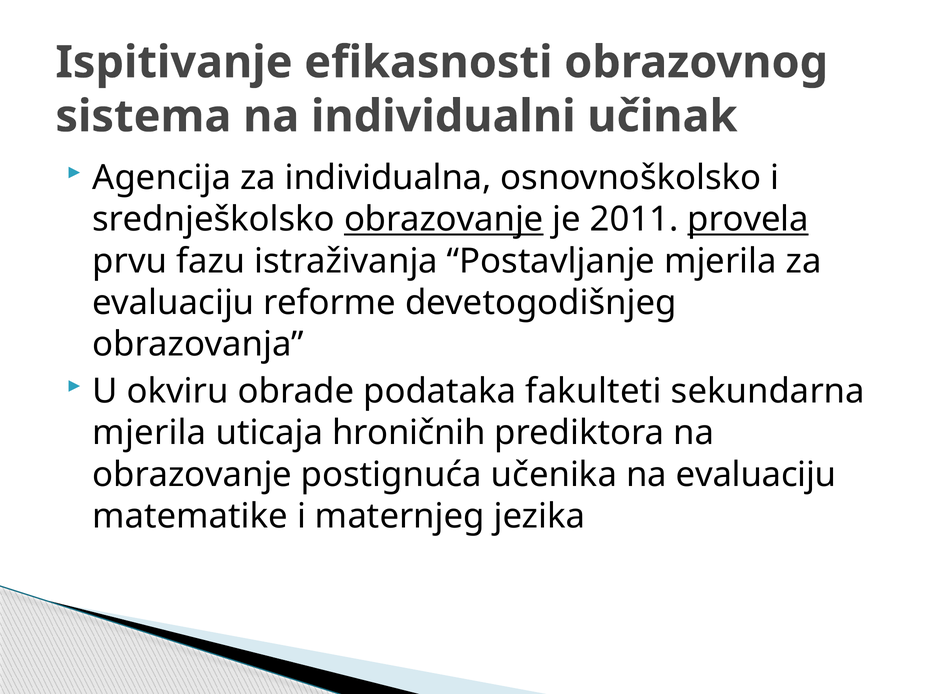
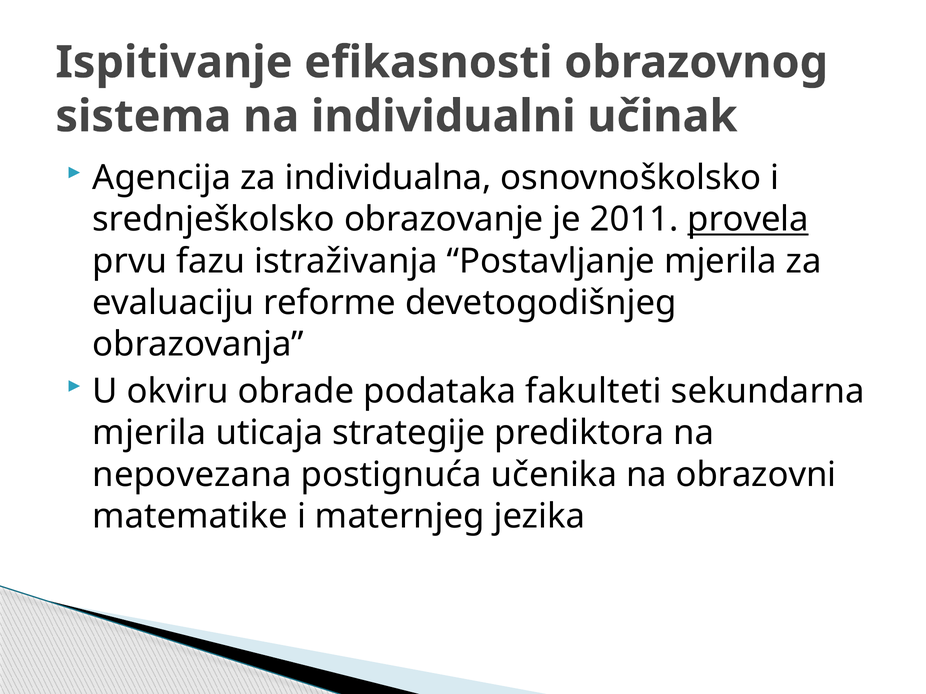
obrazovanje at (444, 220) underline: present -> none
hroničnih: hroničnih -> strategije
obrazovanje at (192, 475): obrazovanje -> nepovezana
na evaluaciju: evaluaciju -> obrazovni
